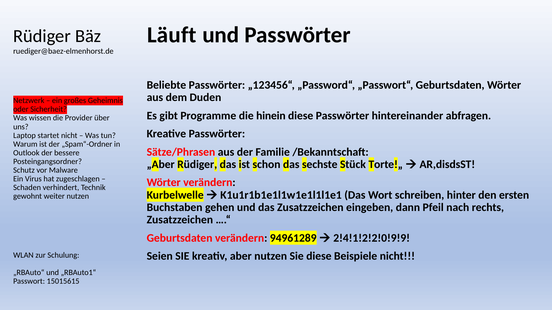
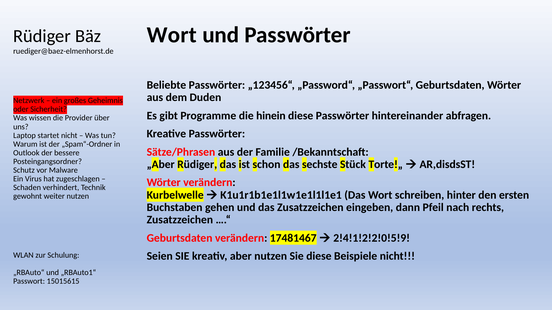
Läuft at (172, 35): Läuft -> Wort
94961289: 94961289 -> 17481467
2!4!1!2!2!0!9!9: 2!4!1!2!2!0!9!9 -> 2!4!1!2!2!0!5!9
